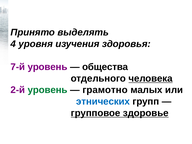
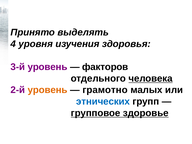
7-й: 7-й -> 3-й
общества: общества -> факторов
уровень at (48, 90) colour: green -> orange
